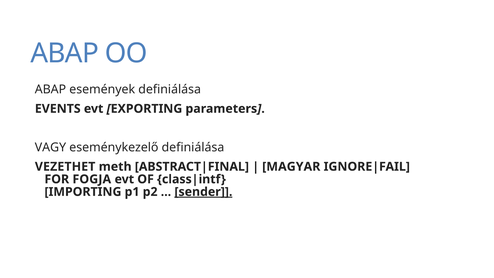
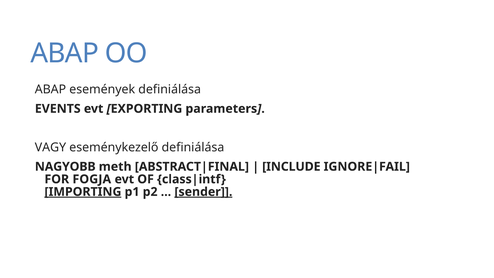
VEZETHET: VEZETHET -> NAGYOBB
MAGYAR: MAGYAR -> INCLUDE
IMPORTING underline: none -> present
